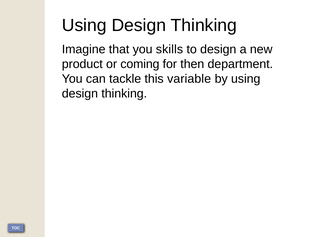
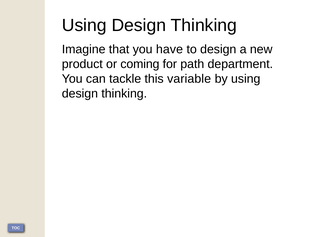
skills: skills -> have
then: then -> path
